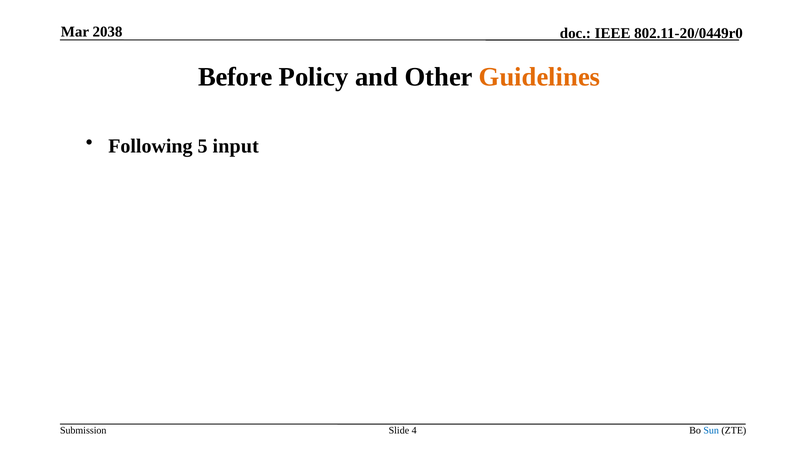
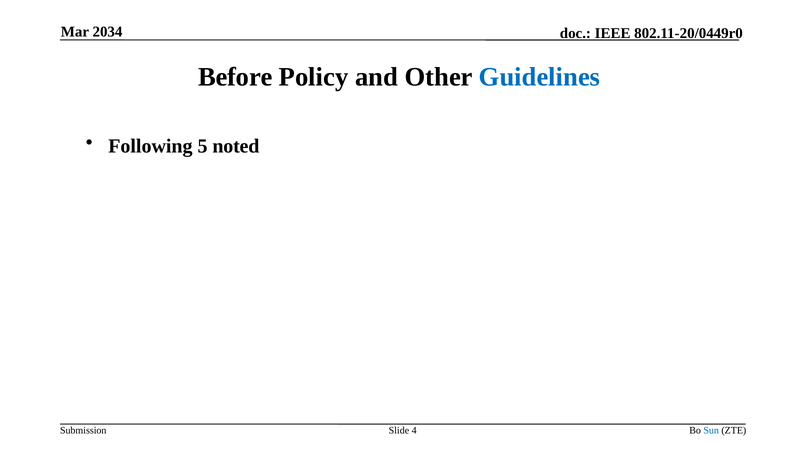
2038: 2038 -> 2034
Guidelines colour: orange -> blue
input: input -> noted
